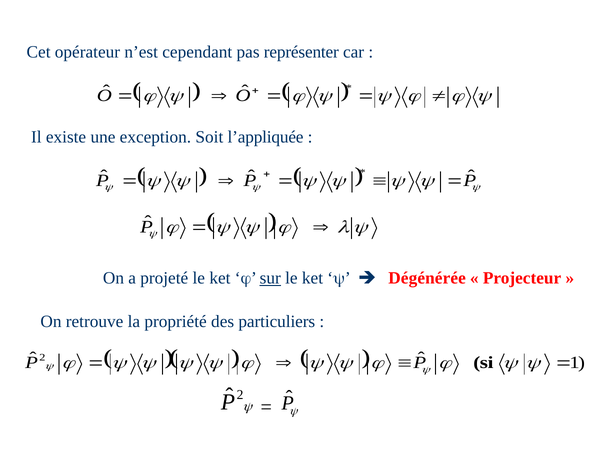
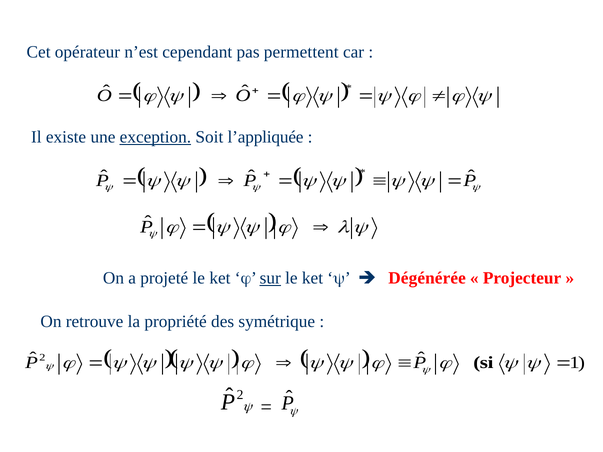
représenter: représenter -> permettent
exception underline: none -> present
particuliers: particuliers -> symétrique
